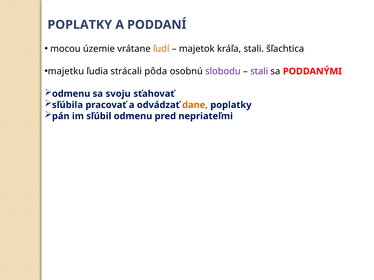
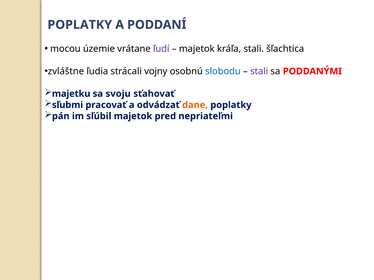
ľudí colour: orange -> purple
majetku: majetku -> zvláštne
pôda: pôda -> vojny
slobodu colour: purple -> blue
odmenu at (71, 94): odmenu -> majetku
sľúbila: sľúbila -> sľubmi
sľúbil odmenu: odmenu -> majetok
